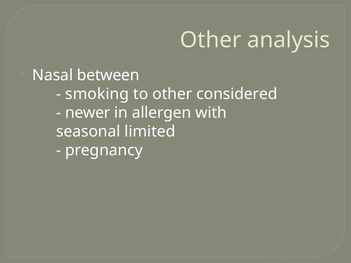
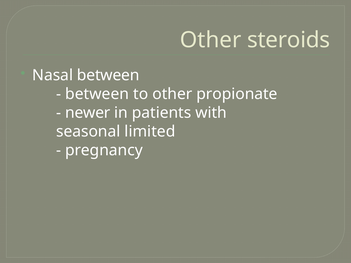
analysis: analysis -> steroids
smoking at (97, 94): smoking -> between
considered: considered -> propionate
allergen: allergen -> patients
